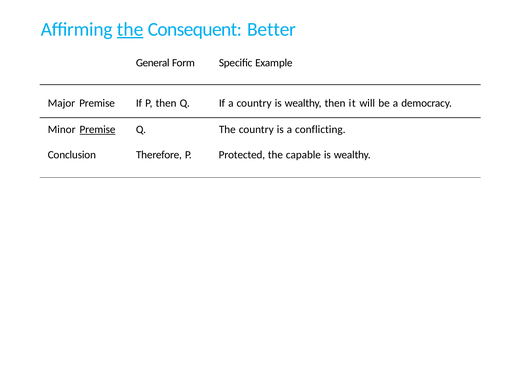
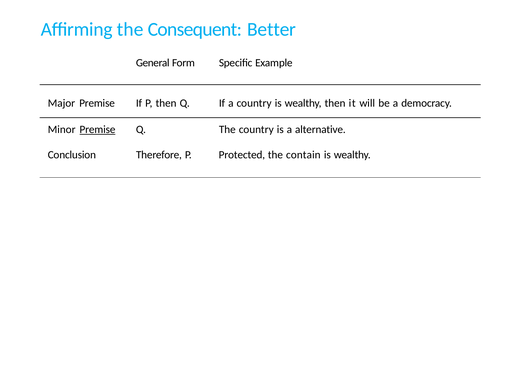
the at (130, 29) underline: present -> none
conflicting: conflicting -> alternative
capable: capable -> contain
